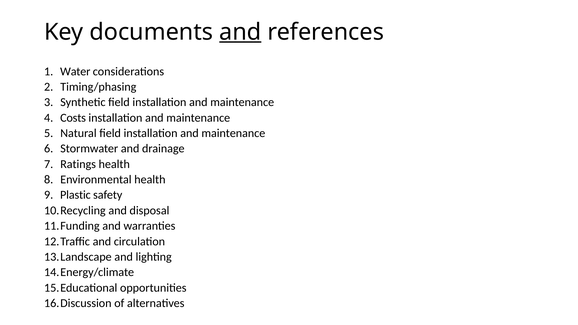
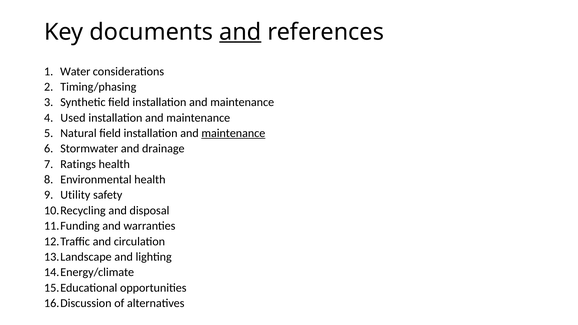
Costs: Costs -> Used
maintenance at (233, 133) underline: none -> present
Plastic: Plastic -> Utility
